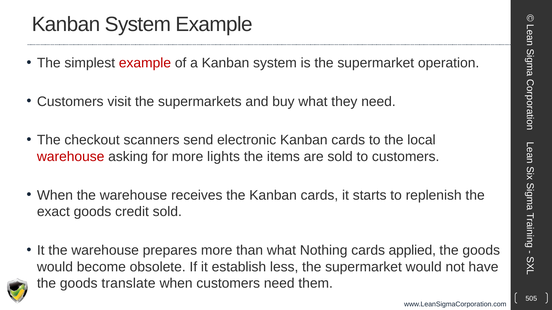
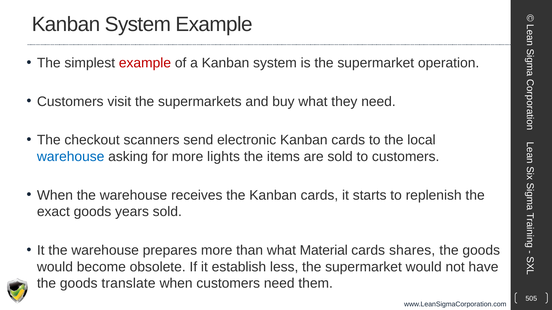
warehouse at (71, 157) colour: red -> blue
credit: credit -> years
Nothing: Nothing -> Material
applied: applied -> shares
